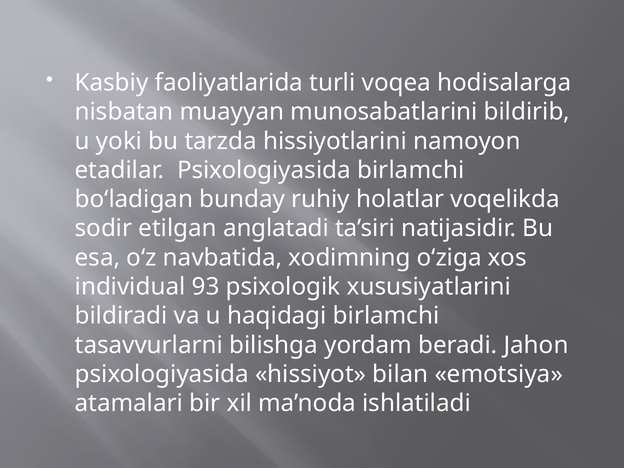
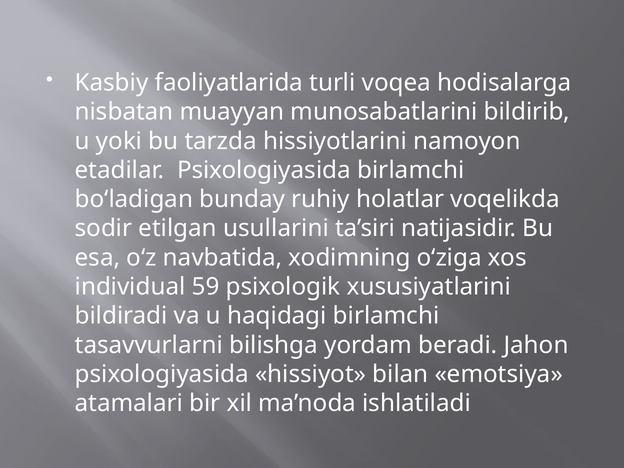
anglatadi: anglatadi -> usullarini
93: 93 -> 59
